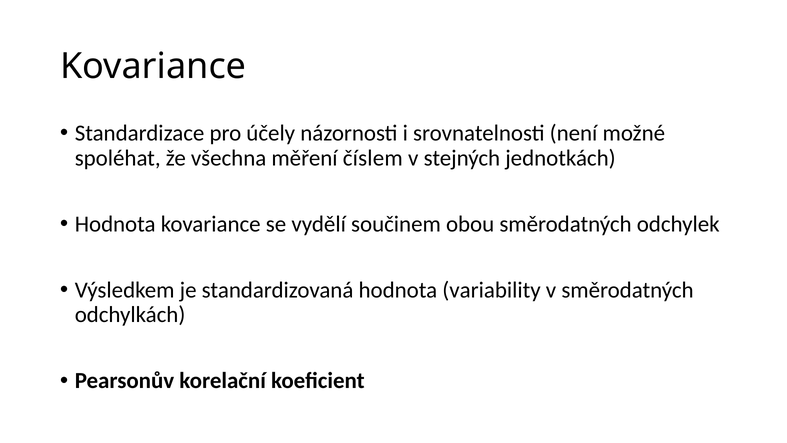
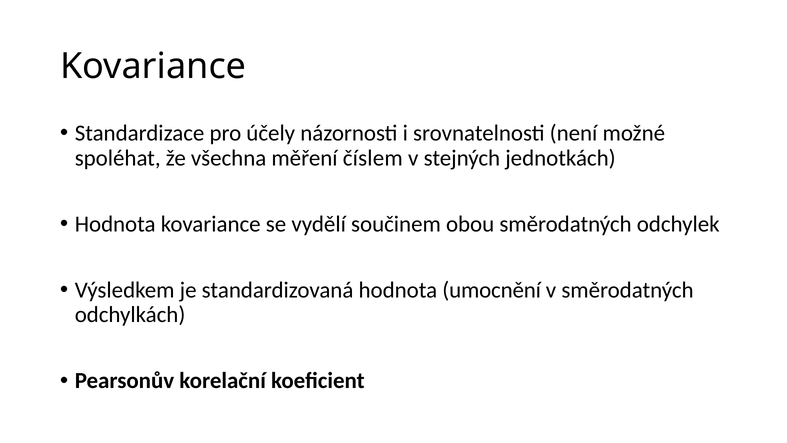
variability: variability -> umocnění
